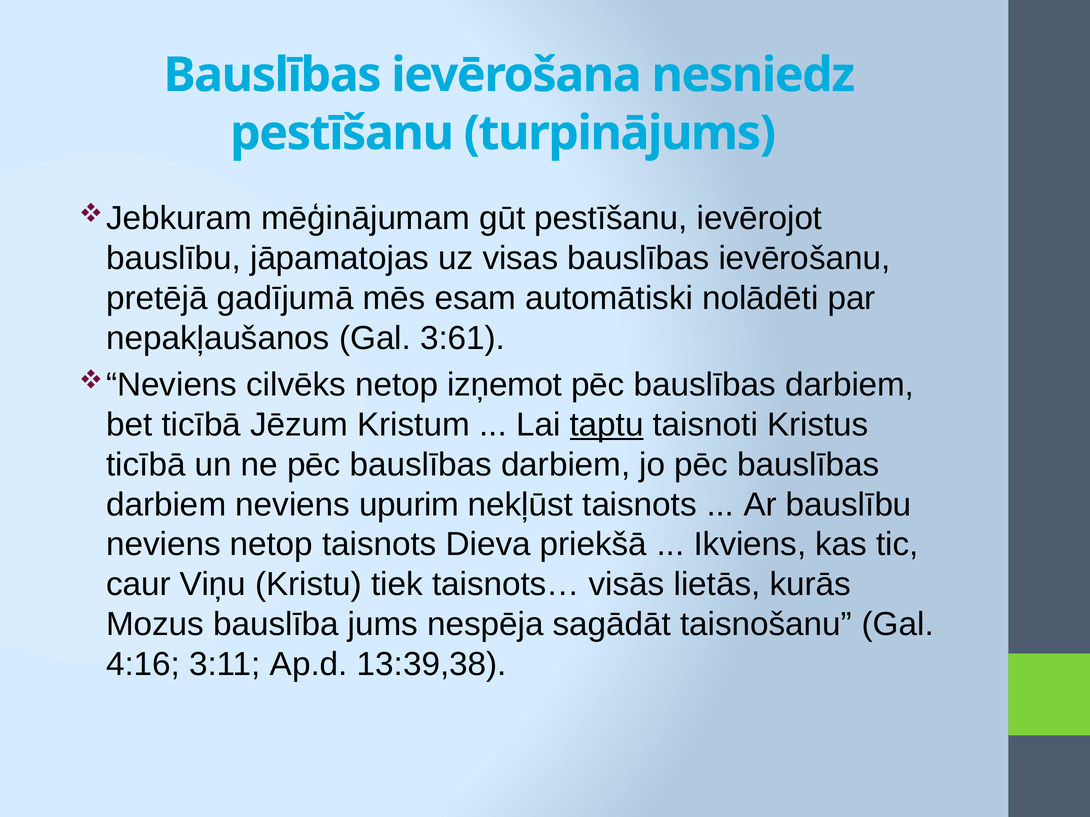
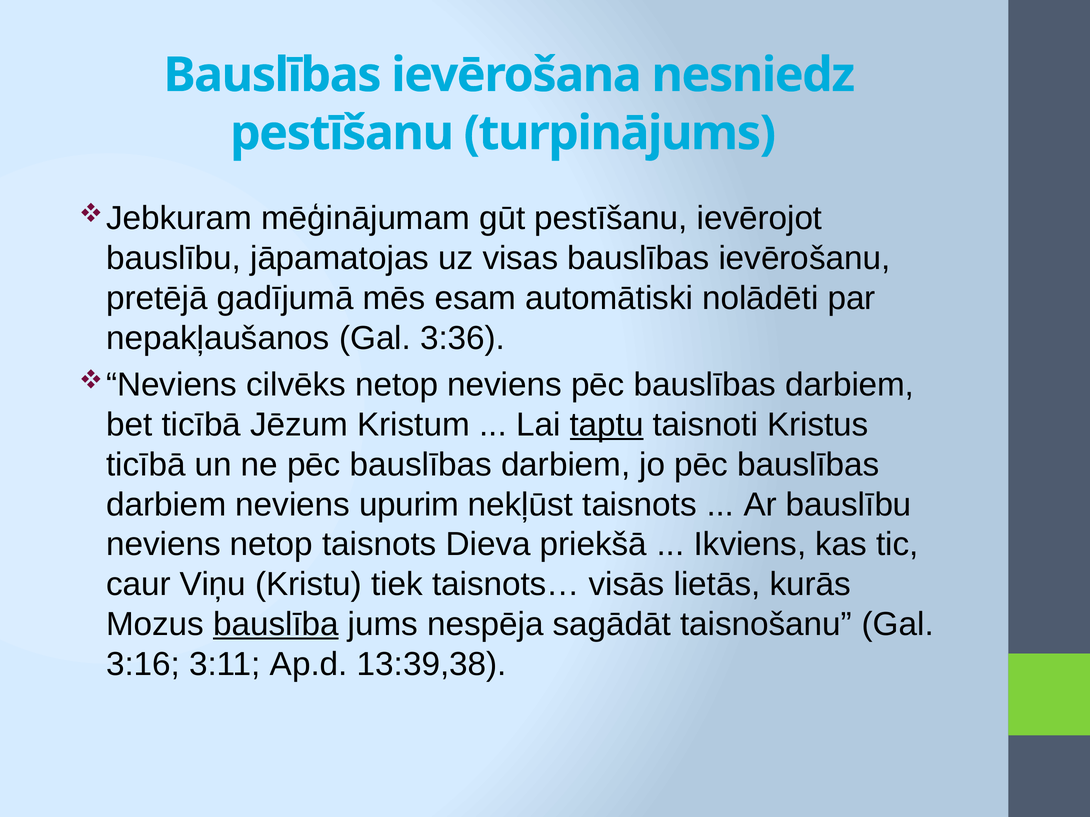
3:61: 3:61 -> 3:36
netop izņemot: izņemot -> neviens
bauslība underline: none -> present
4:16: 4:16 -> 3:16
